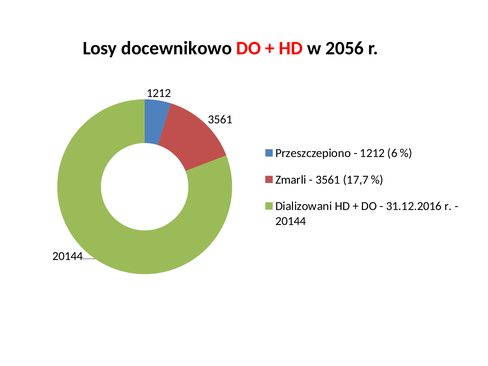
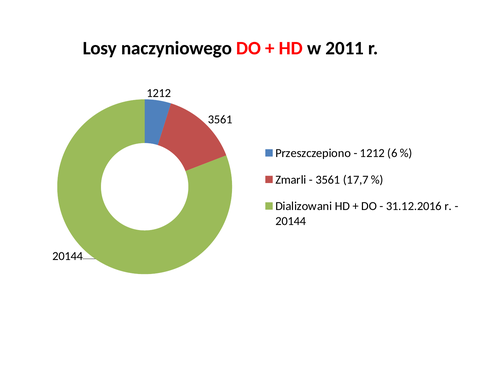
docewnikowo: docewnikowo -> naczyniowego
2056: 2056 -> 2011
